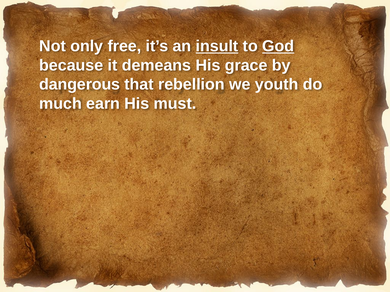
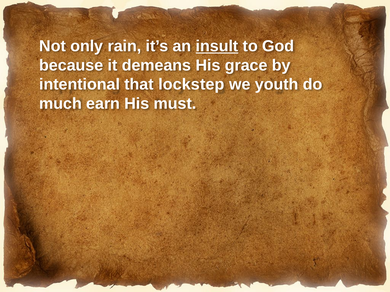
free: free -> rain
God underline: present -> none
dangerous: dangerous -> intentional
rebellion: rebellion -> lockstep
